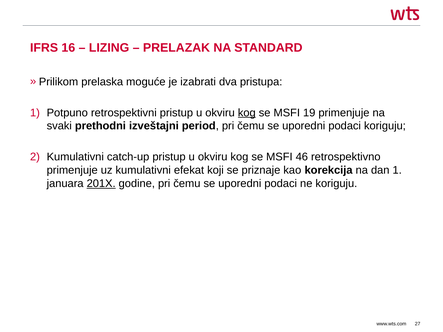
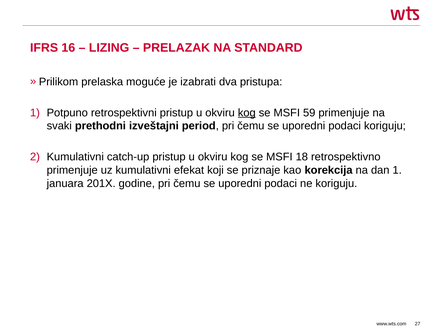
19: 19 -> 59
46: 46 -> 18
201X underline: present -> none
